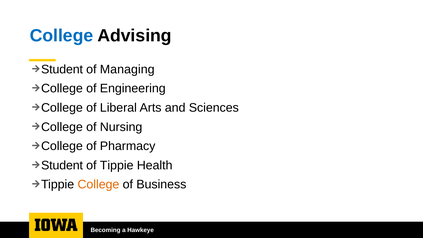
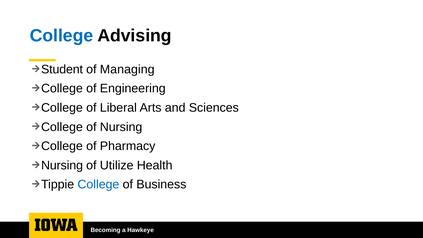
Student at (62, 165): Student -> Nursing
of Tippie: Tippie -> Utilize
College at (98, 184) colour: orange -> blue
